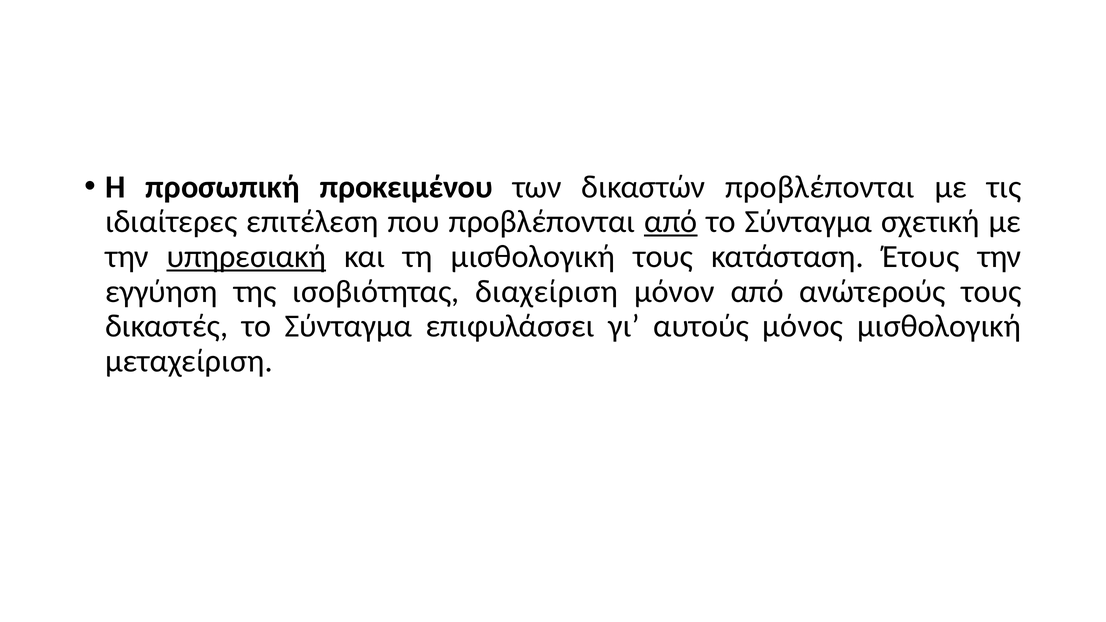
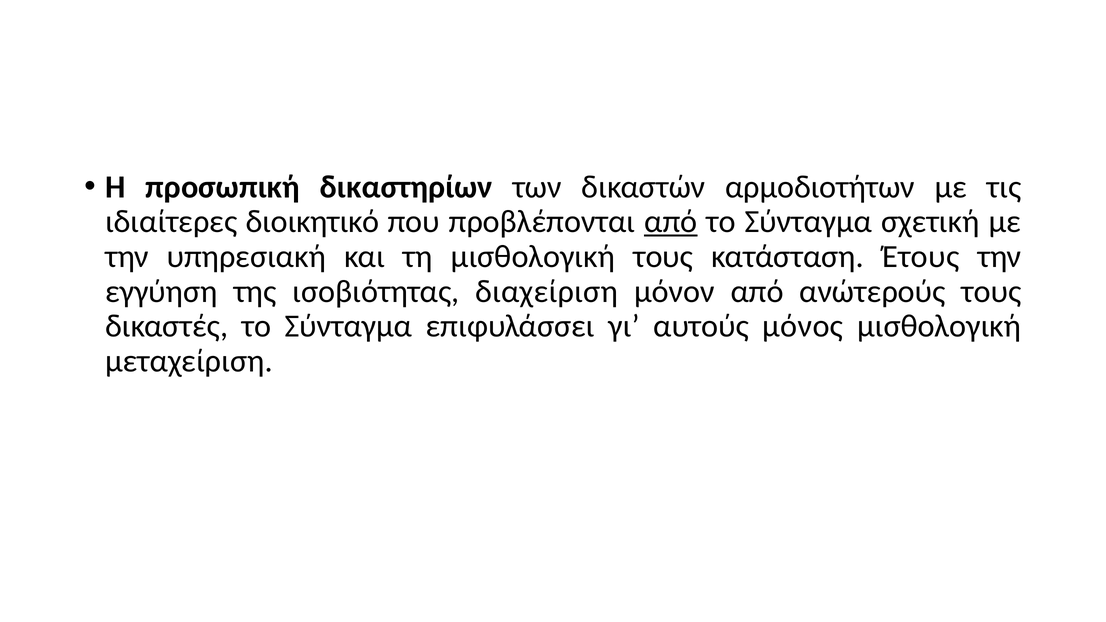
προκειμένου: προκειμένου -> δικαστηρίων
δικαστών προβλέπονται: προβλέπονται -> αρμοδιοτήτων
επιτέλεση: επιτέλεση -> διοικητικό
υπηρεσιακή underline: present -> none
